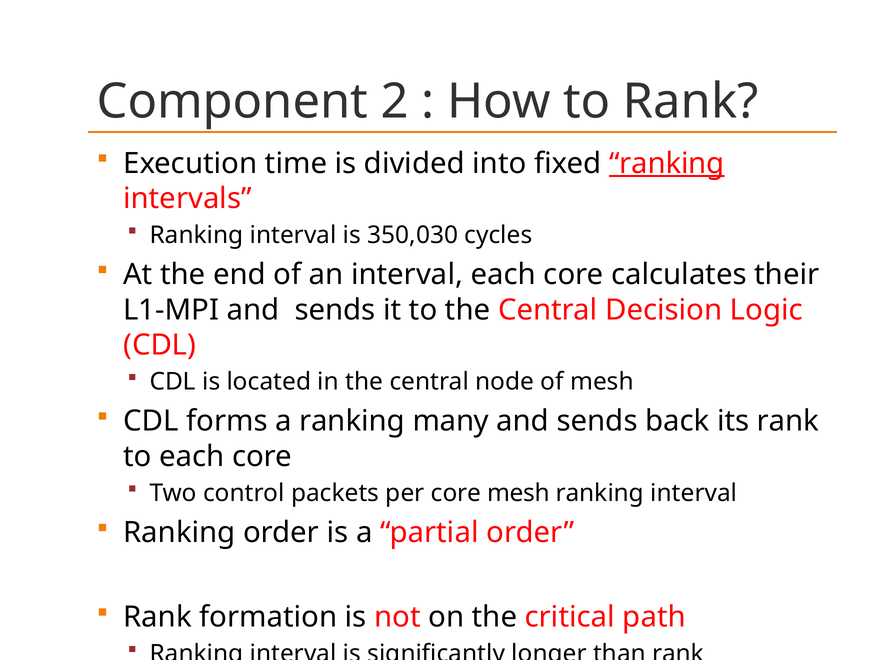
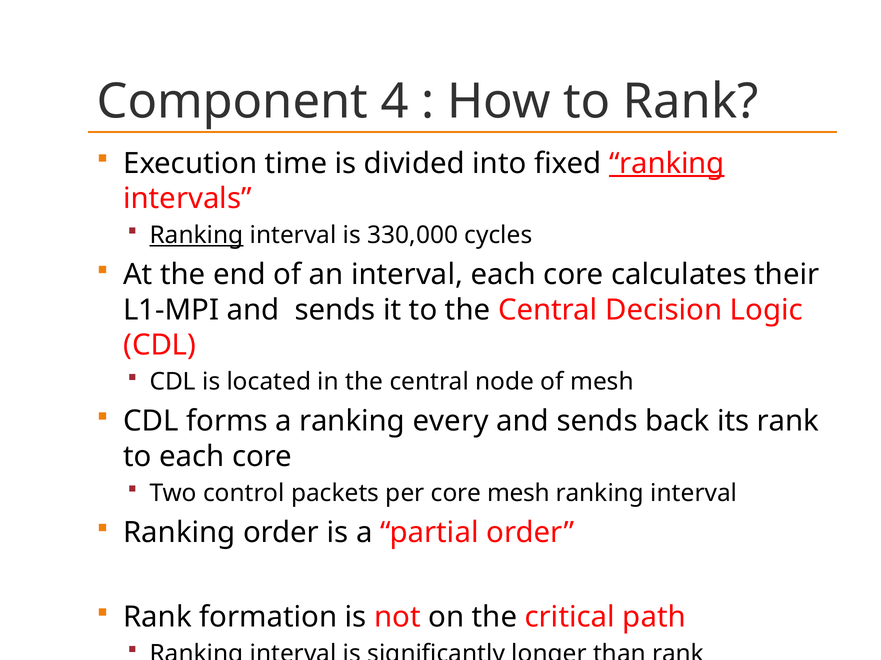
2: 2 -> 4
Ranking at (197, 235) underline: none -> present
350,030: 350,030 -> 330,000
many: many -> every
